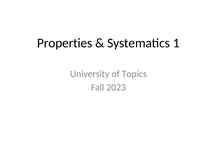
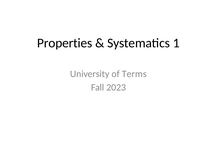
Topics: Topics -> Terms
